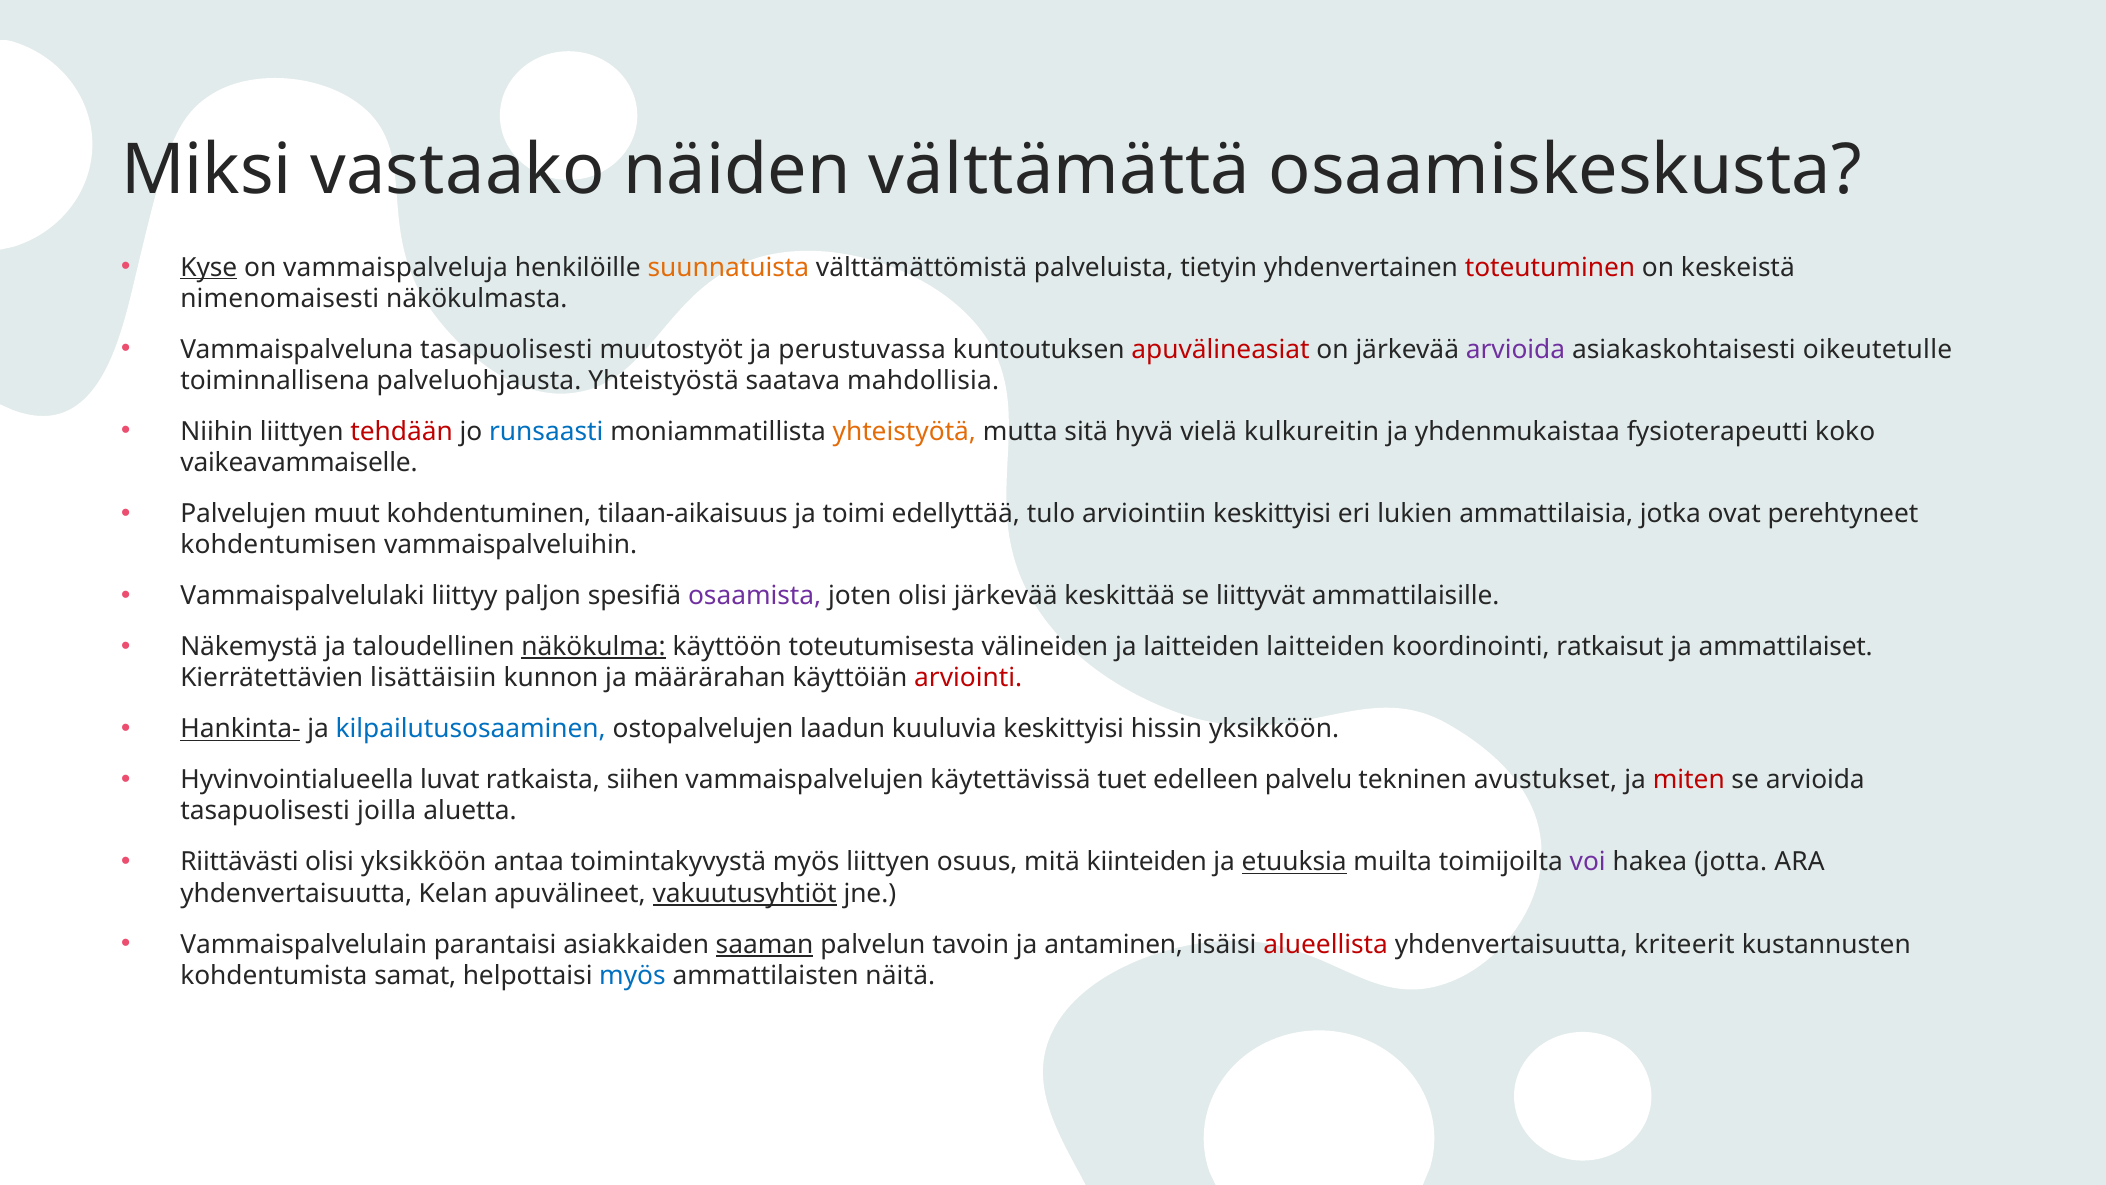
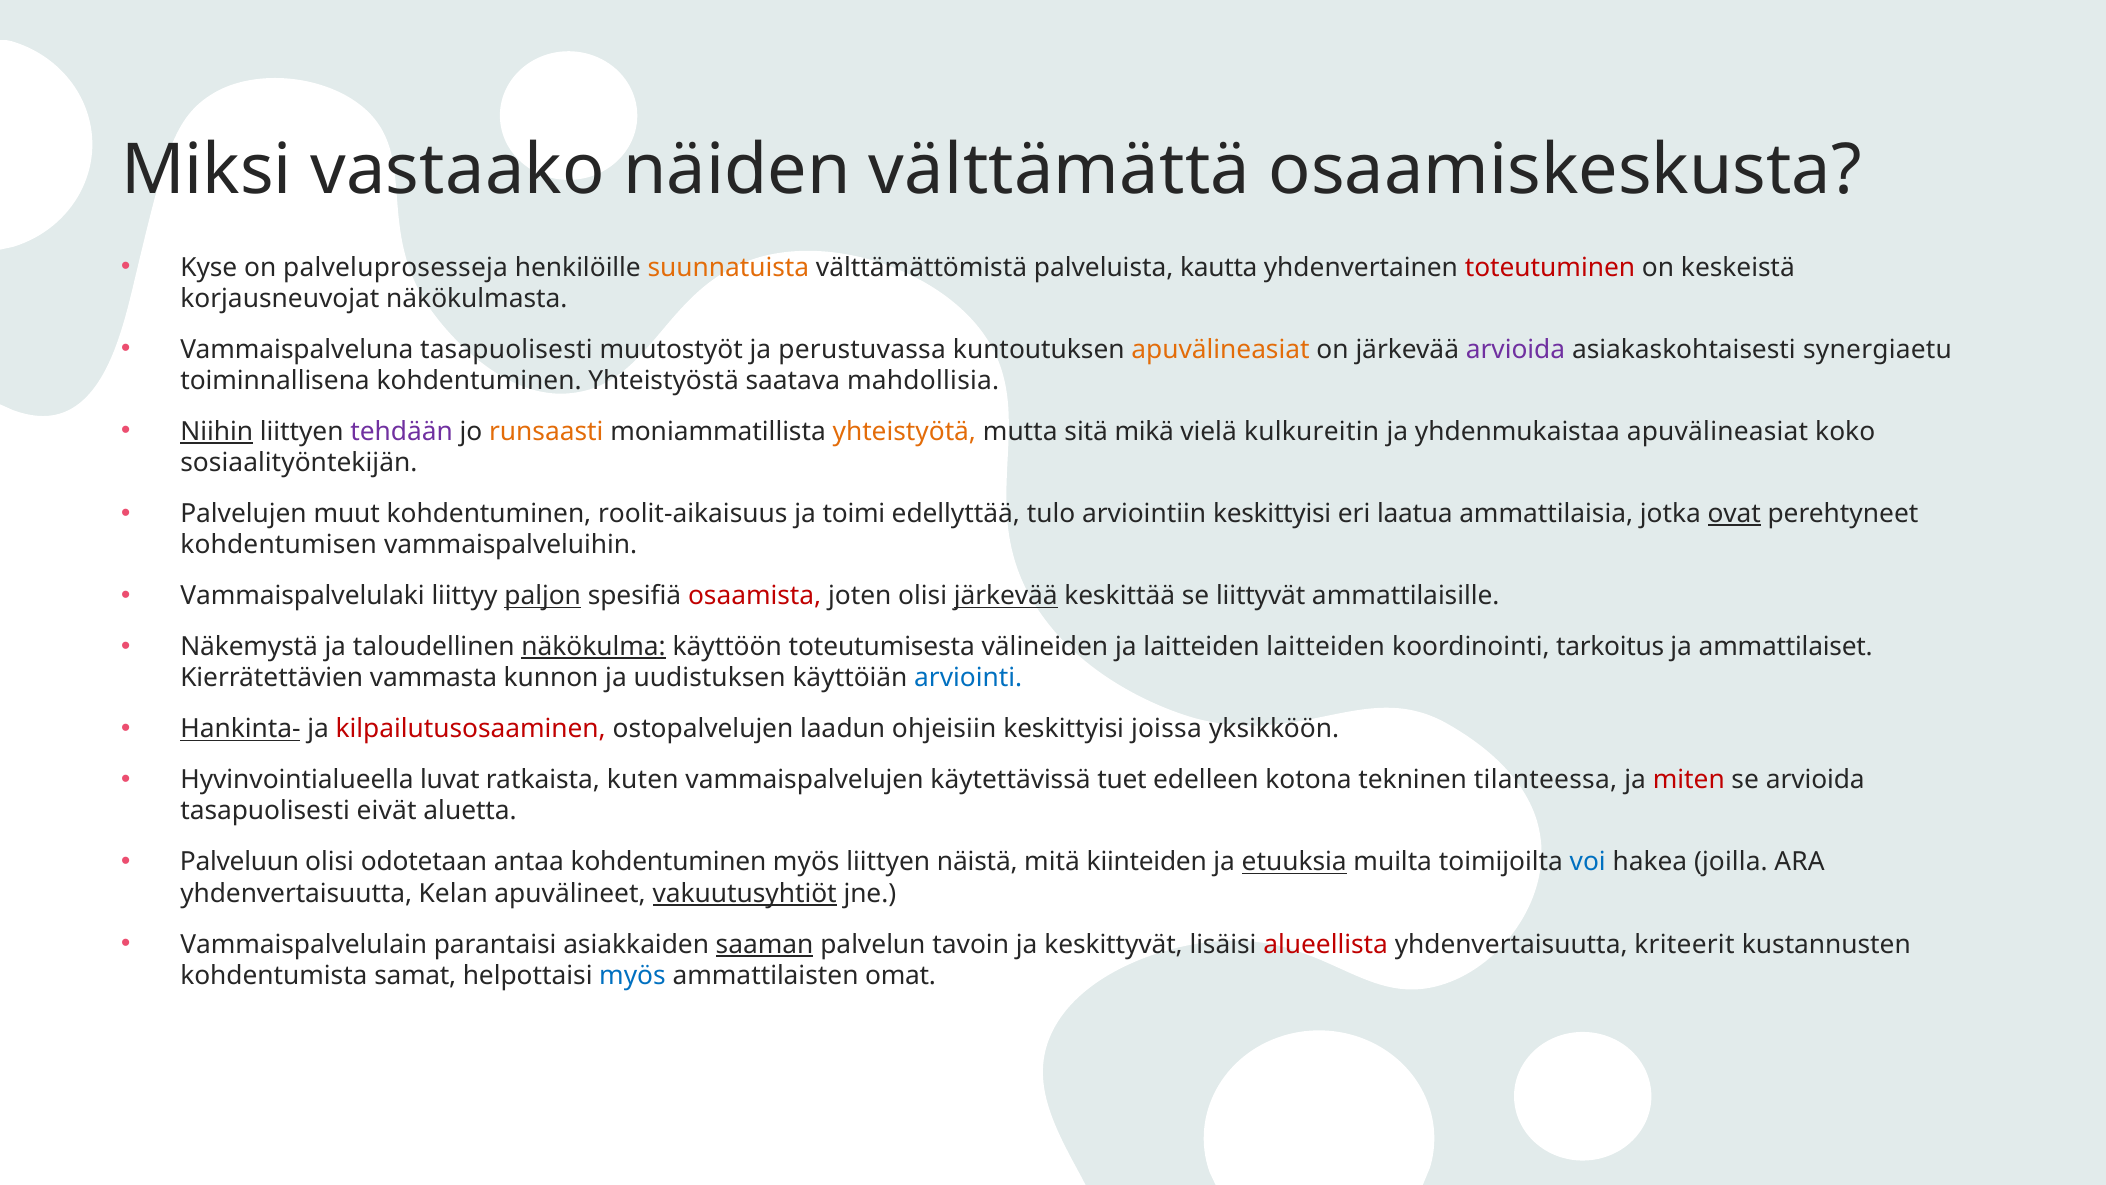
Kyse underline: present -> none
vammaispalveluja: vammaispalveluja -> palveluprosesseja
tietyin: tietyin -> kautta
nimenomaisesti: nimenomaisesti -> korjausneuvojat
apuvälineasiat at (1220, 349) colour: red -> orange
oikeutetulle: oikeutetulle -> synergiaetu
toiminnallisena palveluohjausta: palveluohjausta -> kohdentuminen
Niihin underline: none -> present
tehdään colour: red -> purple
runsaasti colour: blue -> orange
hyvä: hyvä -> mikä
yhdenmukaistaa fysioterapeutti: fysioterapeutti -> apuvälineasiat
vaikeavammaiselle: vaikeavammaiselle -> sosiaalityöntekijän
tilaan-aikaisuus: tilaan-aikaisuus -> roolit-aikaisuus
lukien: lukien -> laatua
ovat underline: none -> present
paljon underline: none -> present
osaamista colour: purple -> red
järkevää at (1006, 596) underline: none -> present
ratkaisut: ratkaisut -> tarkoitus
lisättäisiin: lisättäisiin -> vammasta
määrärahan: määrärahan -> uudistuksen
arviointi colour: red -> blue
kilpailutusosaaminen colour: blue -> red
kuuluvia: kuuluvia -> ohjeisiin
hissin: hissin -> joissa
siihen: siihen -> kuten
palvelu: palvelu -> kotona
avustukset: avustukset -> tilanteessa
joilla: joilla -> eivät
Riittävästi: Riittävästi -> Palveluun
olisi yksikköön: yksikköön -> odotetaan
antaa toimintakyvystä: toimintakyvystä -> kohdentuminen
osuus: osuus -> näistä
voi colour: purple -> blue
jotta: jotta -> joilla
antaminen: antaminen -> keskittyvät
näitä: näitä -> omat
